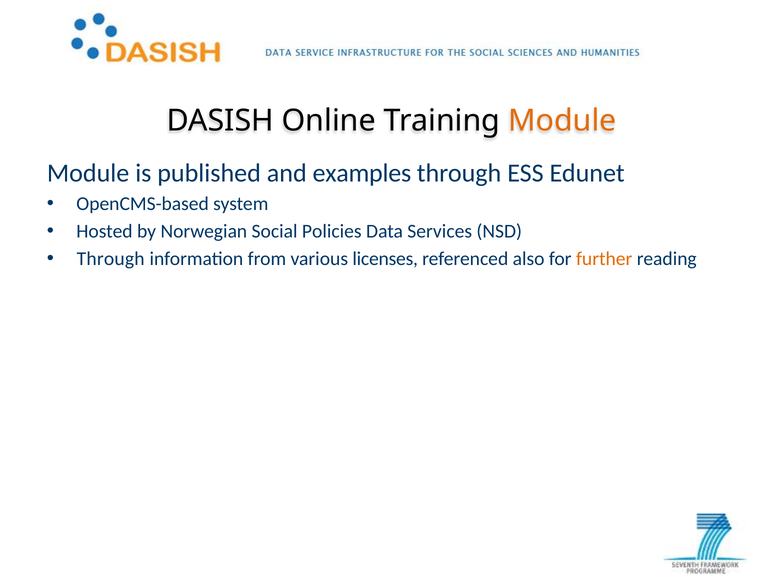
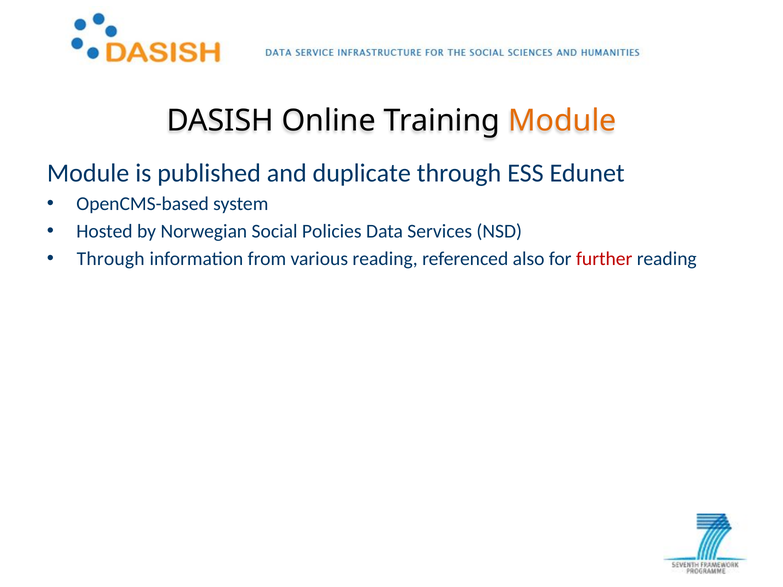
examples: examples -> duplicate
various licenses: licenses -> reading
further colour: orange -> red
